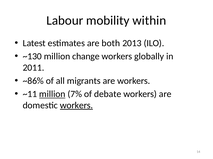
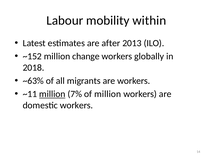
both: both -> after
~130: ~130 -> ~152
2011: 2011 -> 2018
~86%: ~86% -> ~63%
of debate: debate -> million
workers at (76, 106) underline: present -> none
